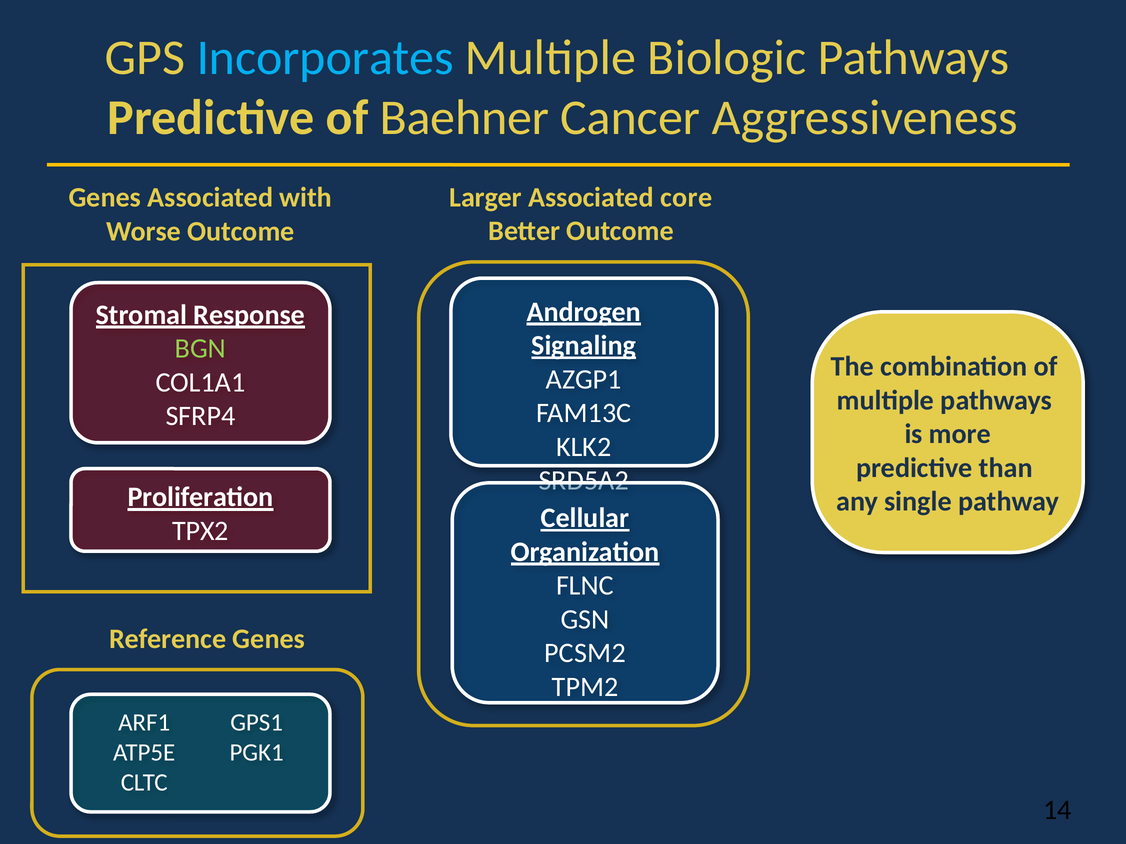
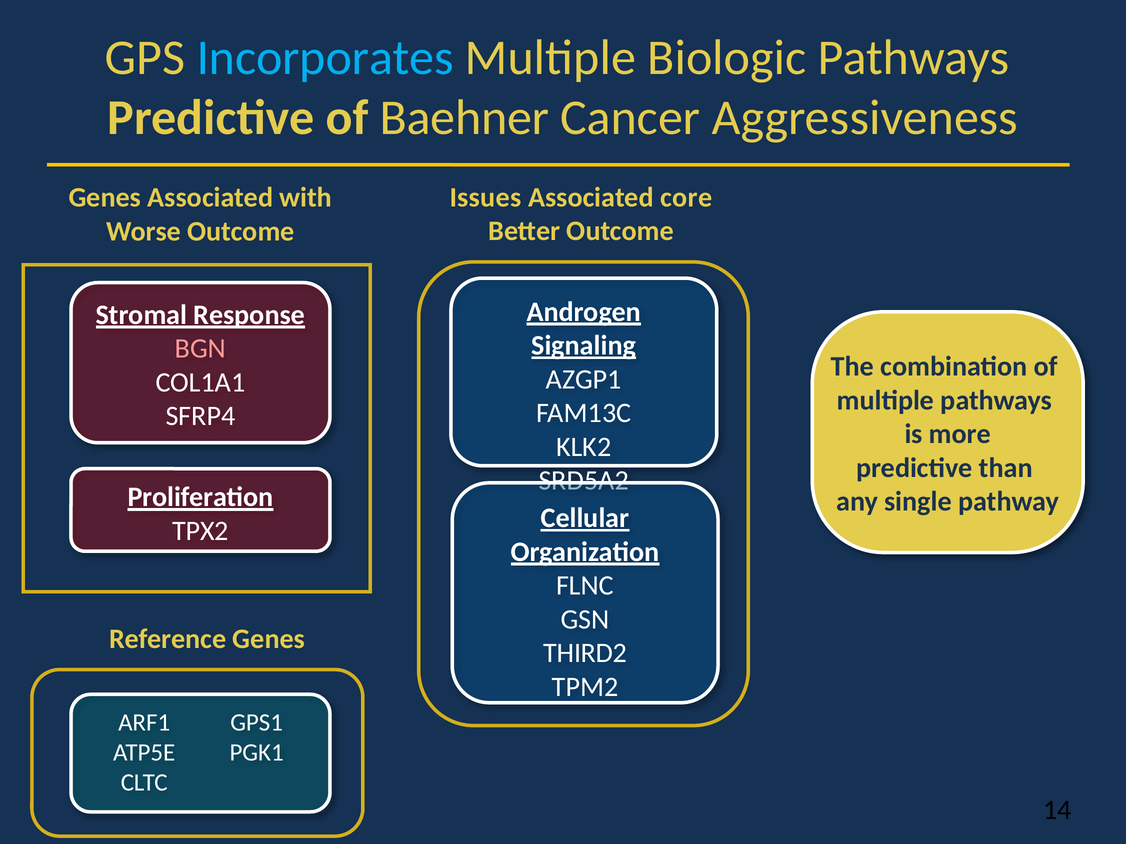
Larger: Larger -> Issues
BGN colour: light green -> pink
PCSM2: PCSM2 -> THIRD2
